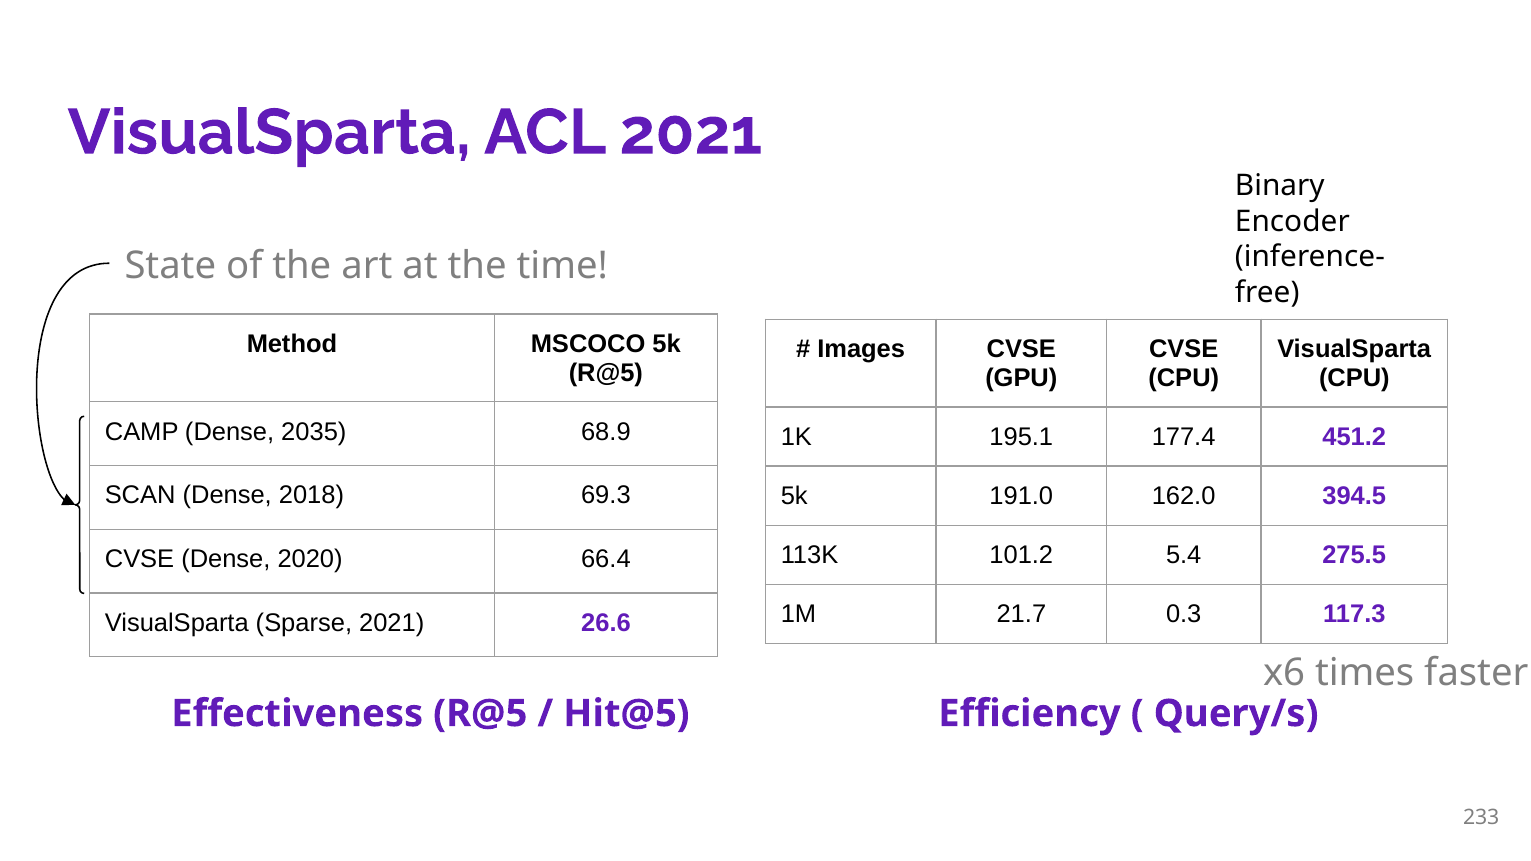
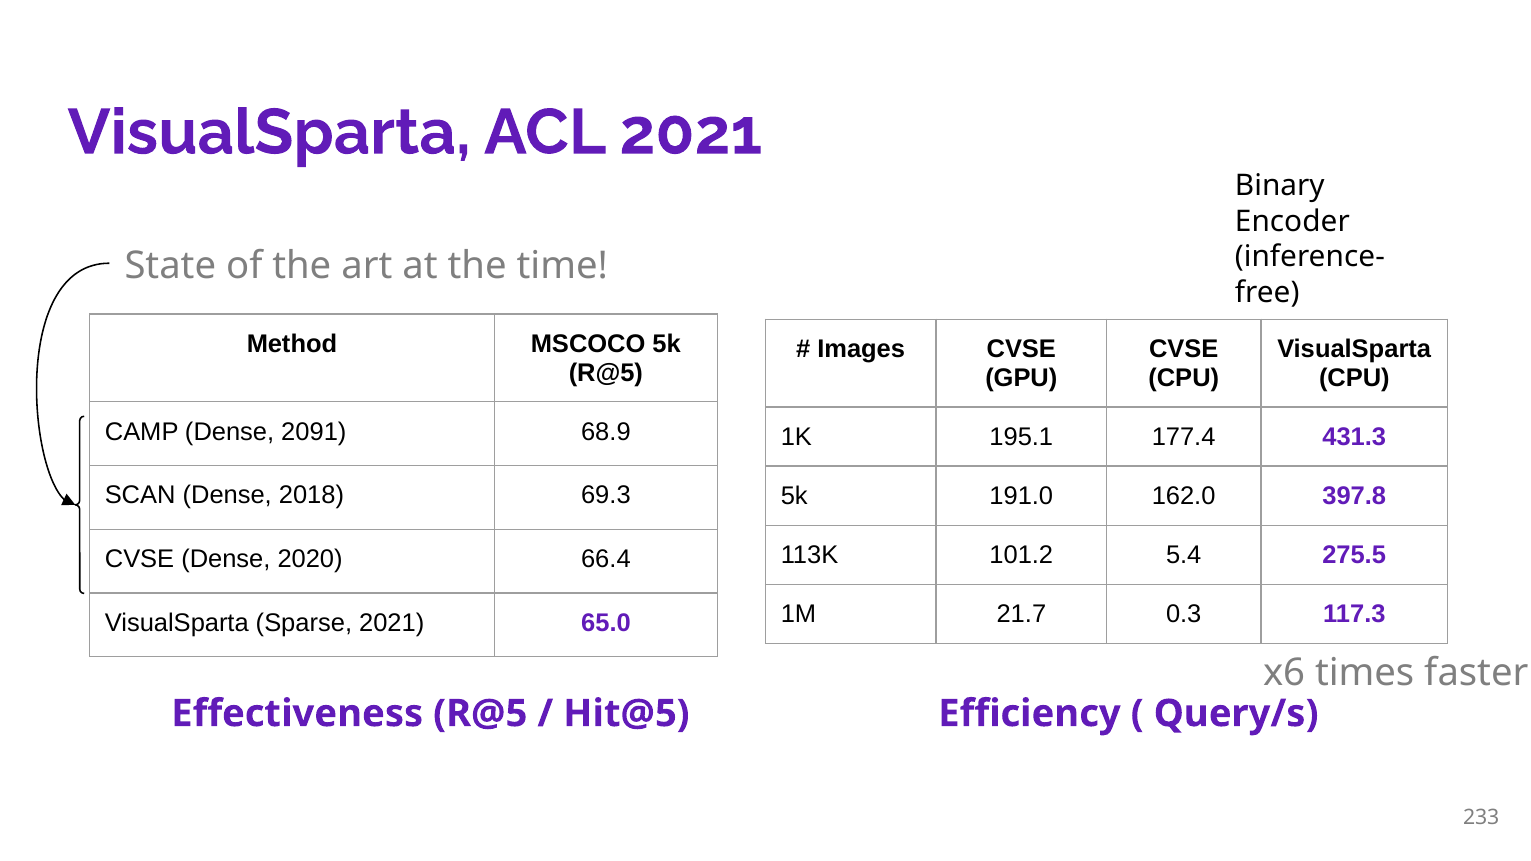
2035: 2035 -> 2091
451.2: 451.2 -> 431.3
394.5: 394.5 -> 397.8
26.6: 26.6 -> 65.0
